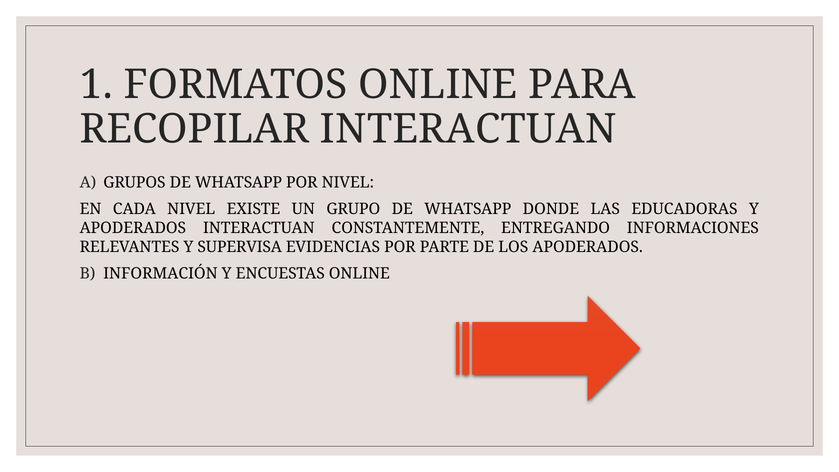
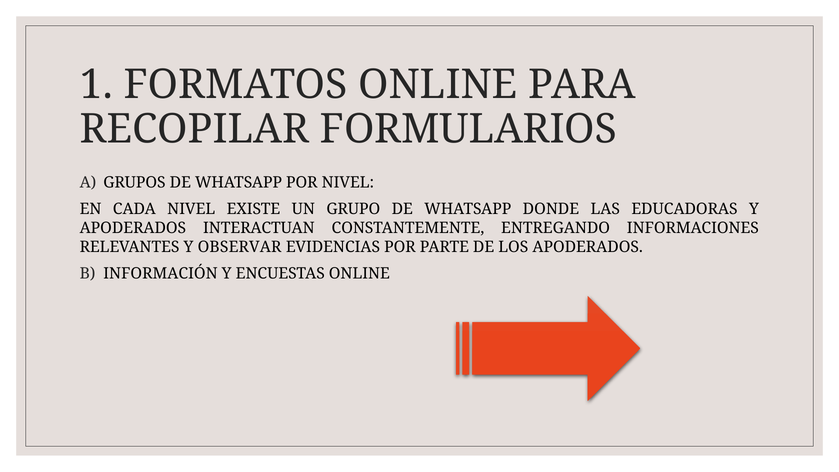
RECOPILAR INTERACTUAN: INTERACTUAN -> FORMULARIOS
SUPERVISA: SUPERVISA -> OBSERVAR
